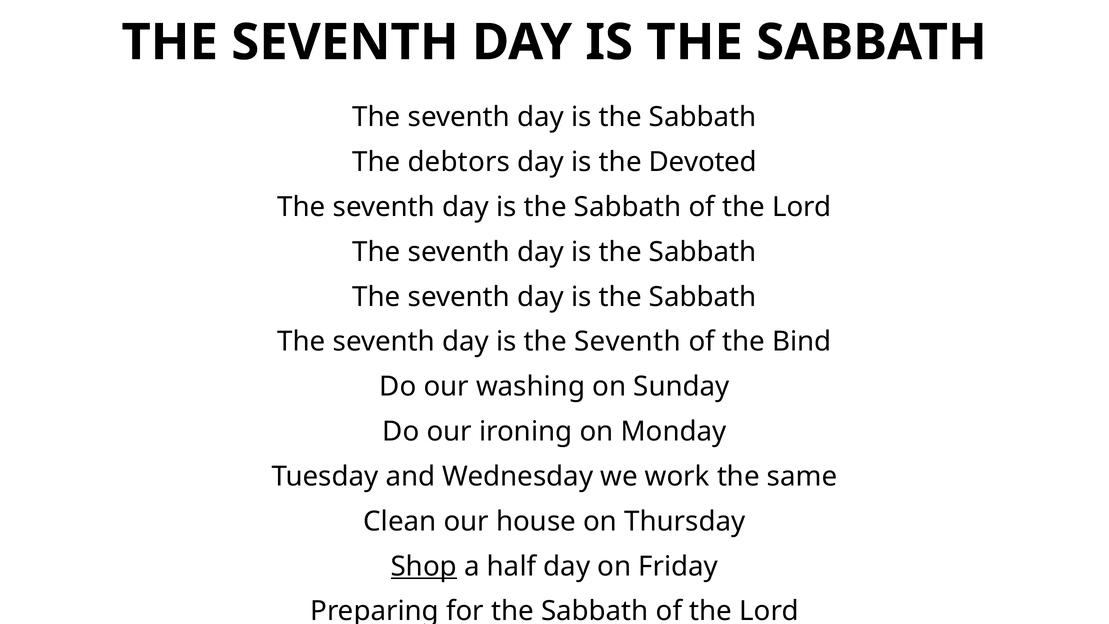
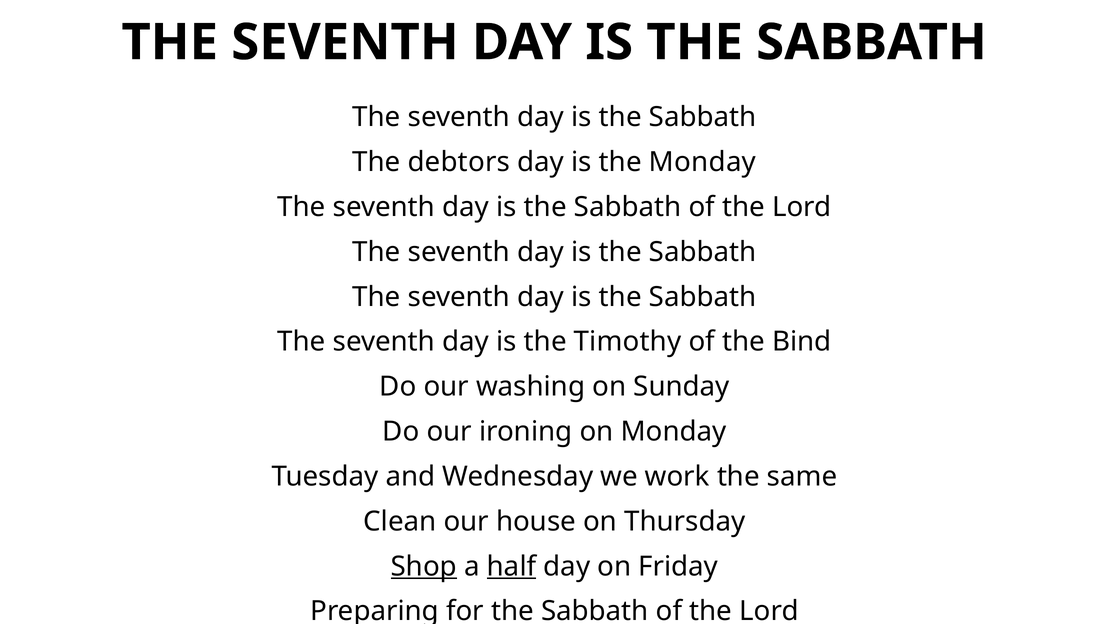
the Devoted: Devoted -> Monday
is the Seventh: Seventh -> Timothy
half underline: none -> present
